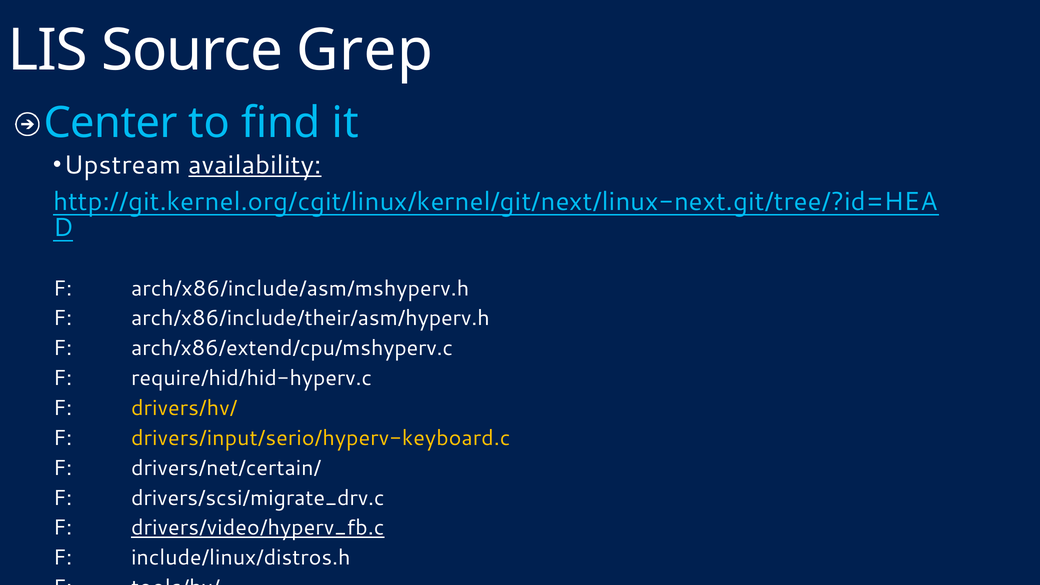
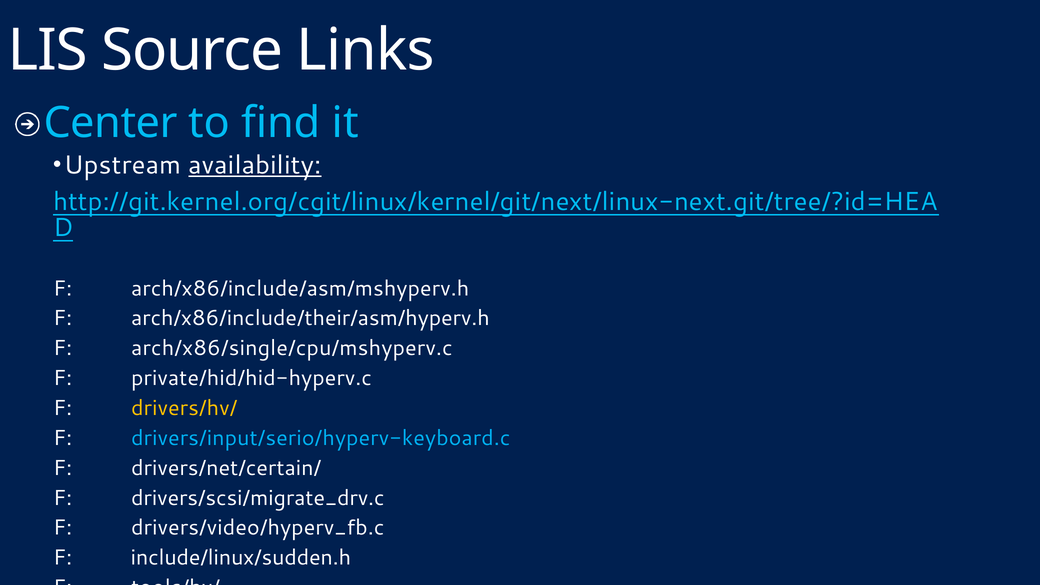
Grep: Grep -> Links
arch/x86/extend/cpu/mshyperv.c: arch/x86/extend/cpu/mshyperv.c -> arch/x86/single/cpu/mshyperv.c
require/hid/hid-hyperv.c: require/hid/hid-hyperv.c -> private/hid/hid-hyperv.c
drivers/input/serio/hyperv-keyboard.c colour: yellow -> light blue
drivers/video/hyperv_fb.c underline: present -> none
include/linux/distros.h: include/linux/distros.h -> include/linux/sudden.h
